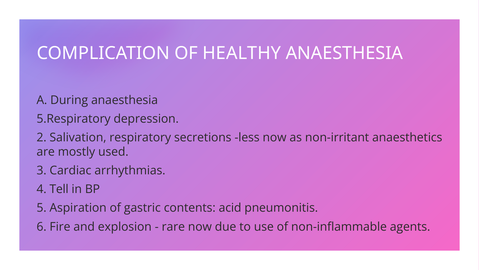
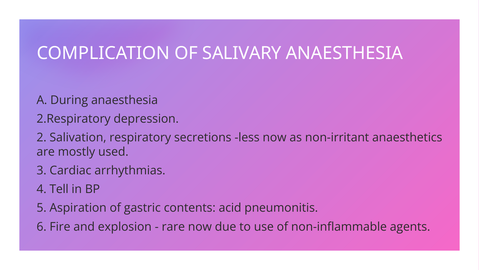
HEALTHY: HEALTHY -> SALIVARY
5.Respiratory: 5.Respiratory -> 2.Respiratory
